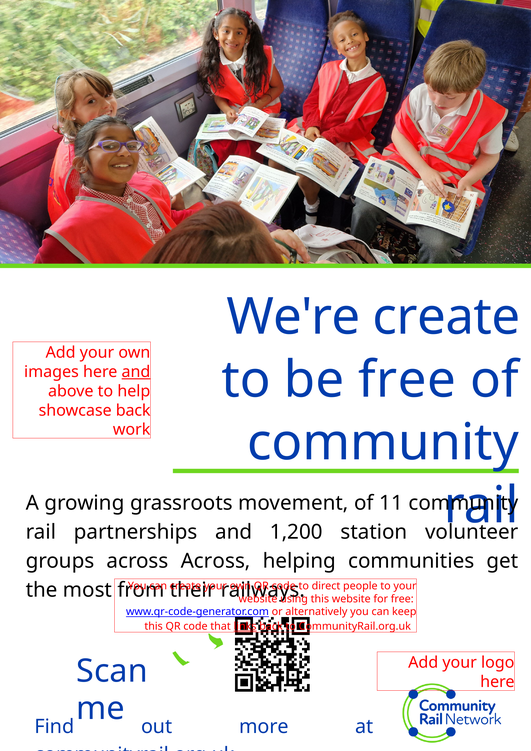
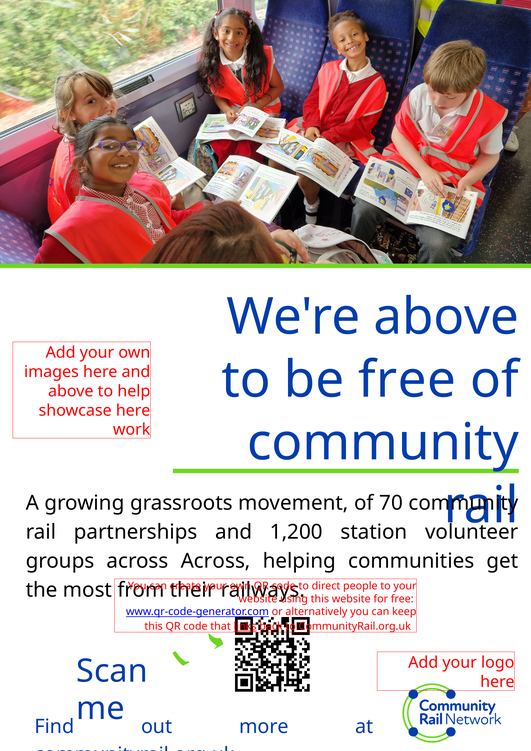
We're create: create -> above
and at (136, 372) underline: present -> none
showcase back: back -> here
11: 11 -> 70
